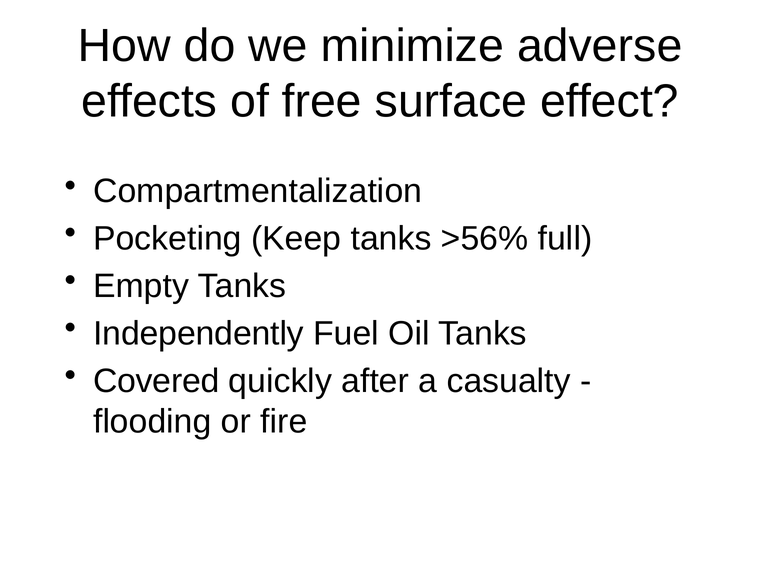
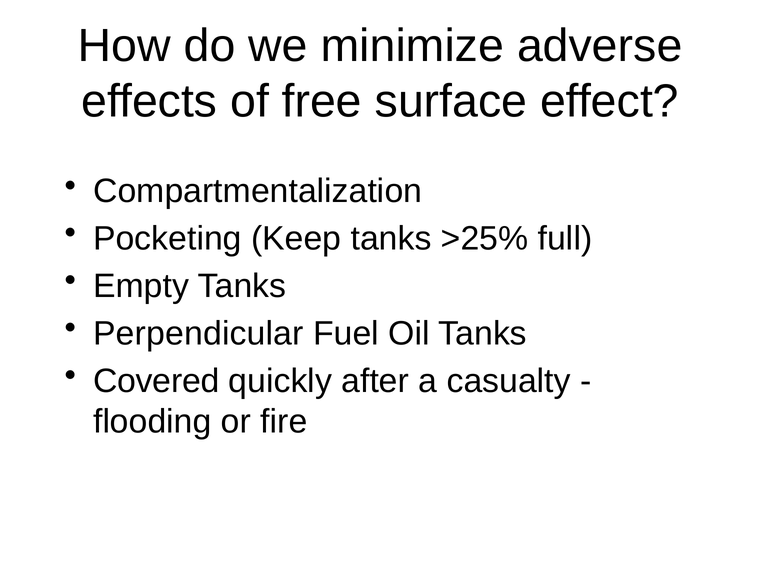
>56%: >56% -> >25%
Independently: Independently -> Perpendicular
